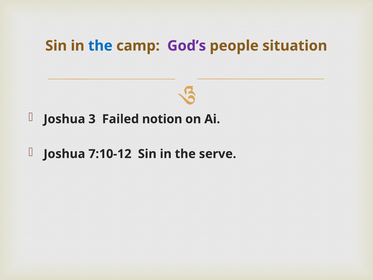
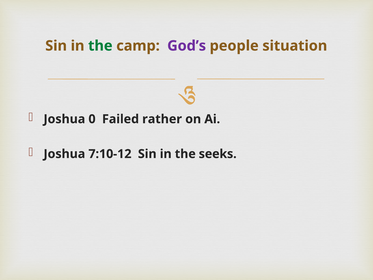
the at (100, 46) colour: blue -> green
3: 3 -> 0
notion: notion -> rather
serve: serve -> seeks
